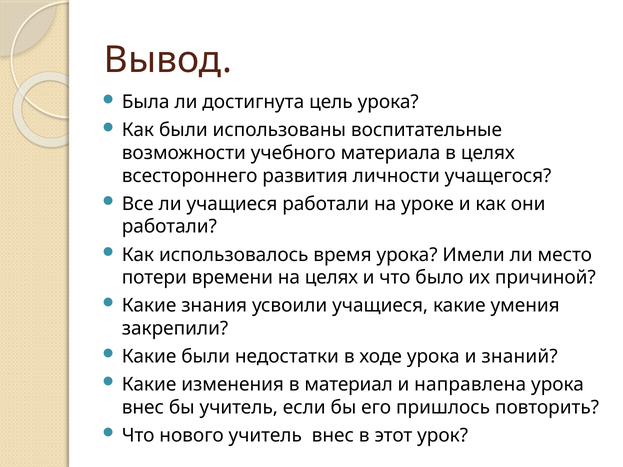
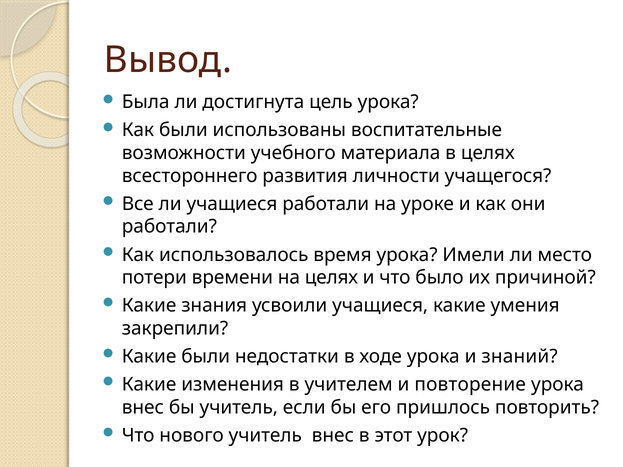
материал: материал -> учителем
направлена: направлена -> повторение
